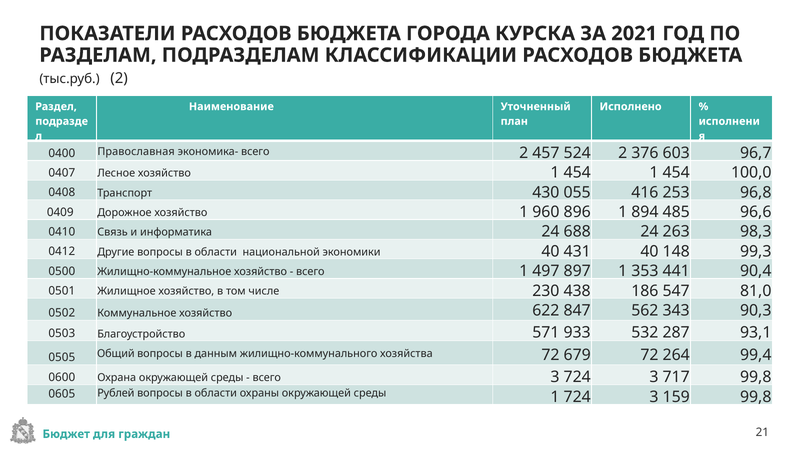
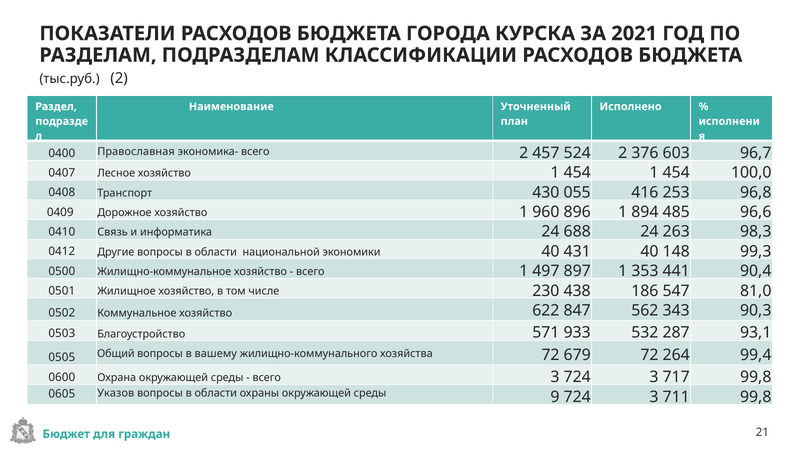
данным: данным -> вашему
Рублей: Рублей -> Указов
среды 1: 1 -> 9
159: 159 -> 711
